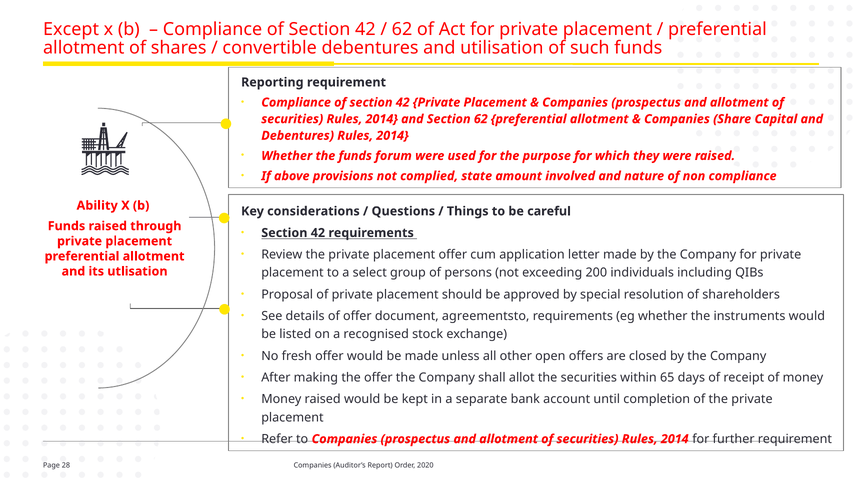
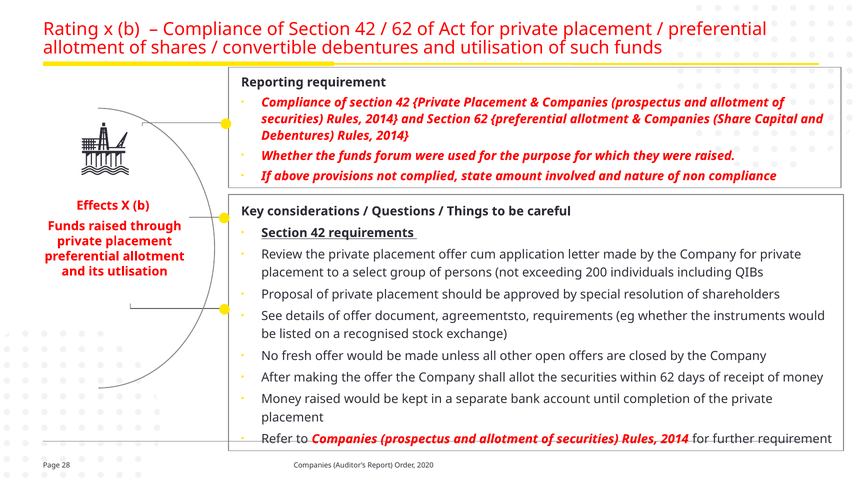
Except: Except -> Rating
Ability: Ability -> Effects
within 65: 65 -> 62
